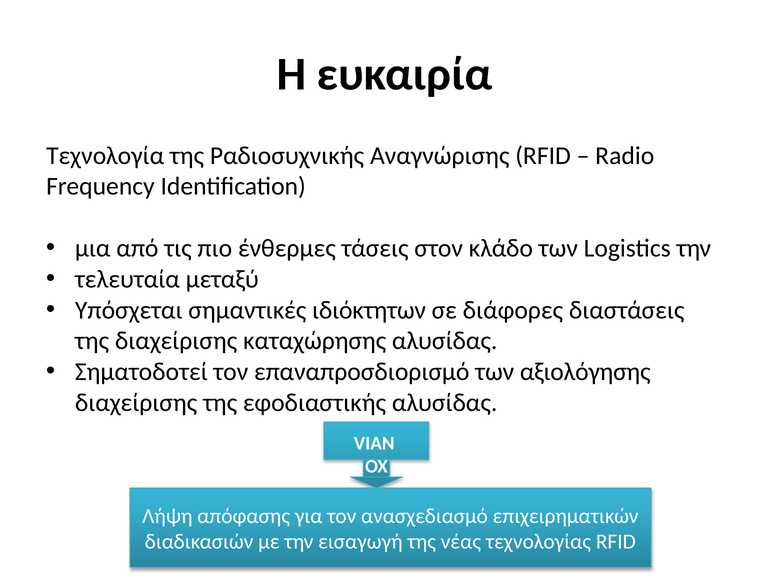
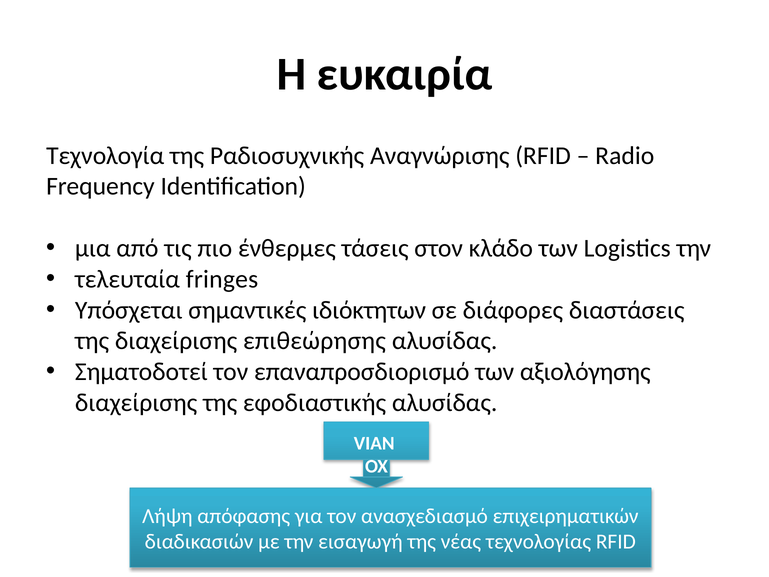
μεταξύ: μεταξύ -> fringes
καταχώρησης: καταχώρησης -> επιθεώρησης
